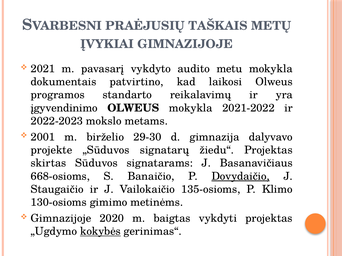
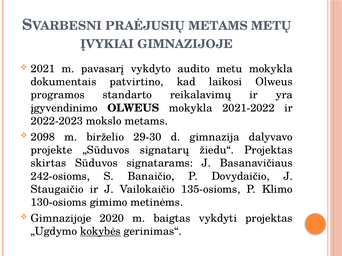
PRAĖJUSIŲ TAŠKAIS: TAŠKAIS -> METAMS
2001: 2001 -> 2098
668-osioms: 668-osioms -> 242-osioms
Dovydaičio underline: present -> none
